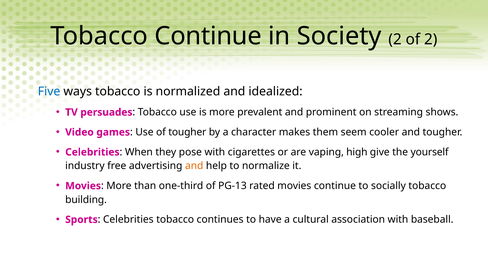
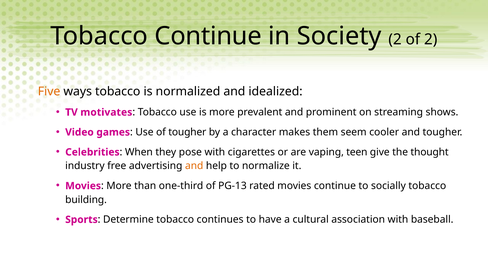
Five colour: blue -> orange
persuades: persuades -> motivates
high: high -> teen
yourself: yourself -> thought
Celebrities at (128, 219): Celebrities -> Determine
